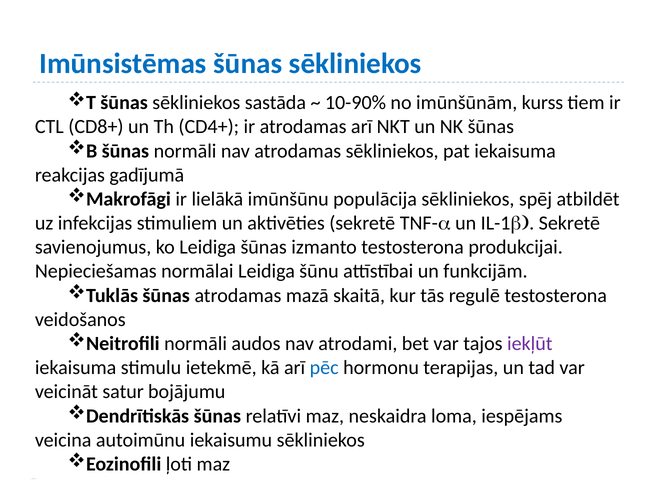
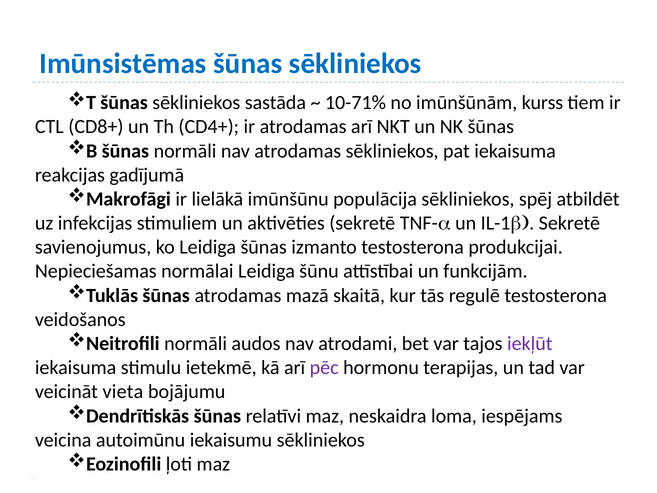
10-90%: 10-90% -> 10-71%
pēc colour: blue -> purple
satur: satur -> vieta
